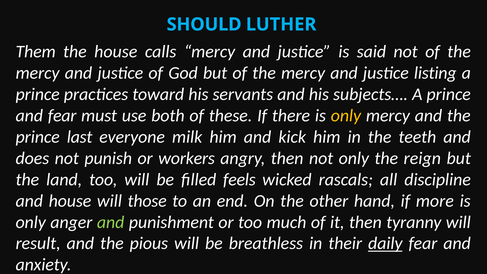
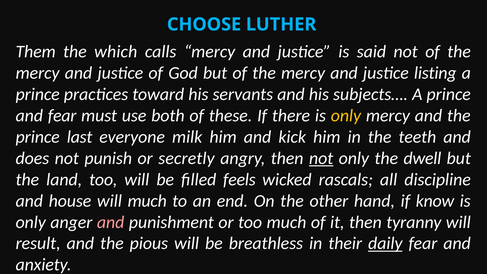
SHOULD: SHOULD -> CHOOSE
the house: house -> which
workers: workers -> secretly
not at (321, 158) underline: none -> present
reign: reign -> dwell
will those: those -> much
more: more -> know
and at (111, 222) colour: light green -> pink
